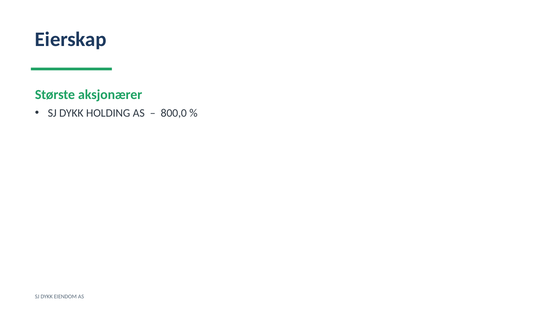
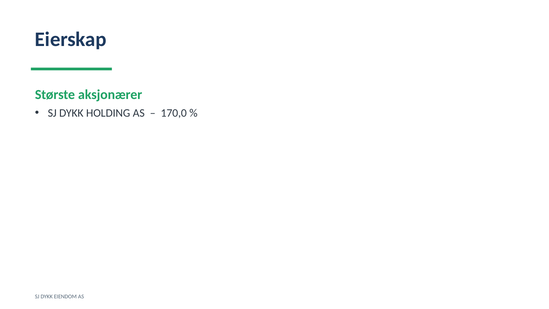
800,0: 800,0 -> 170,0
